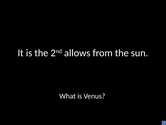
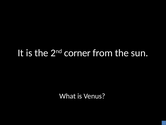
allows: allows -> corner
